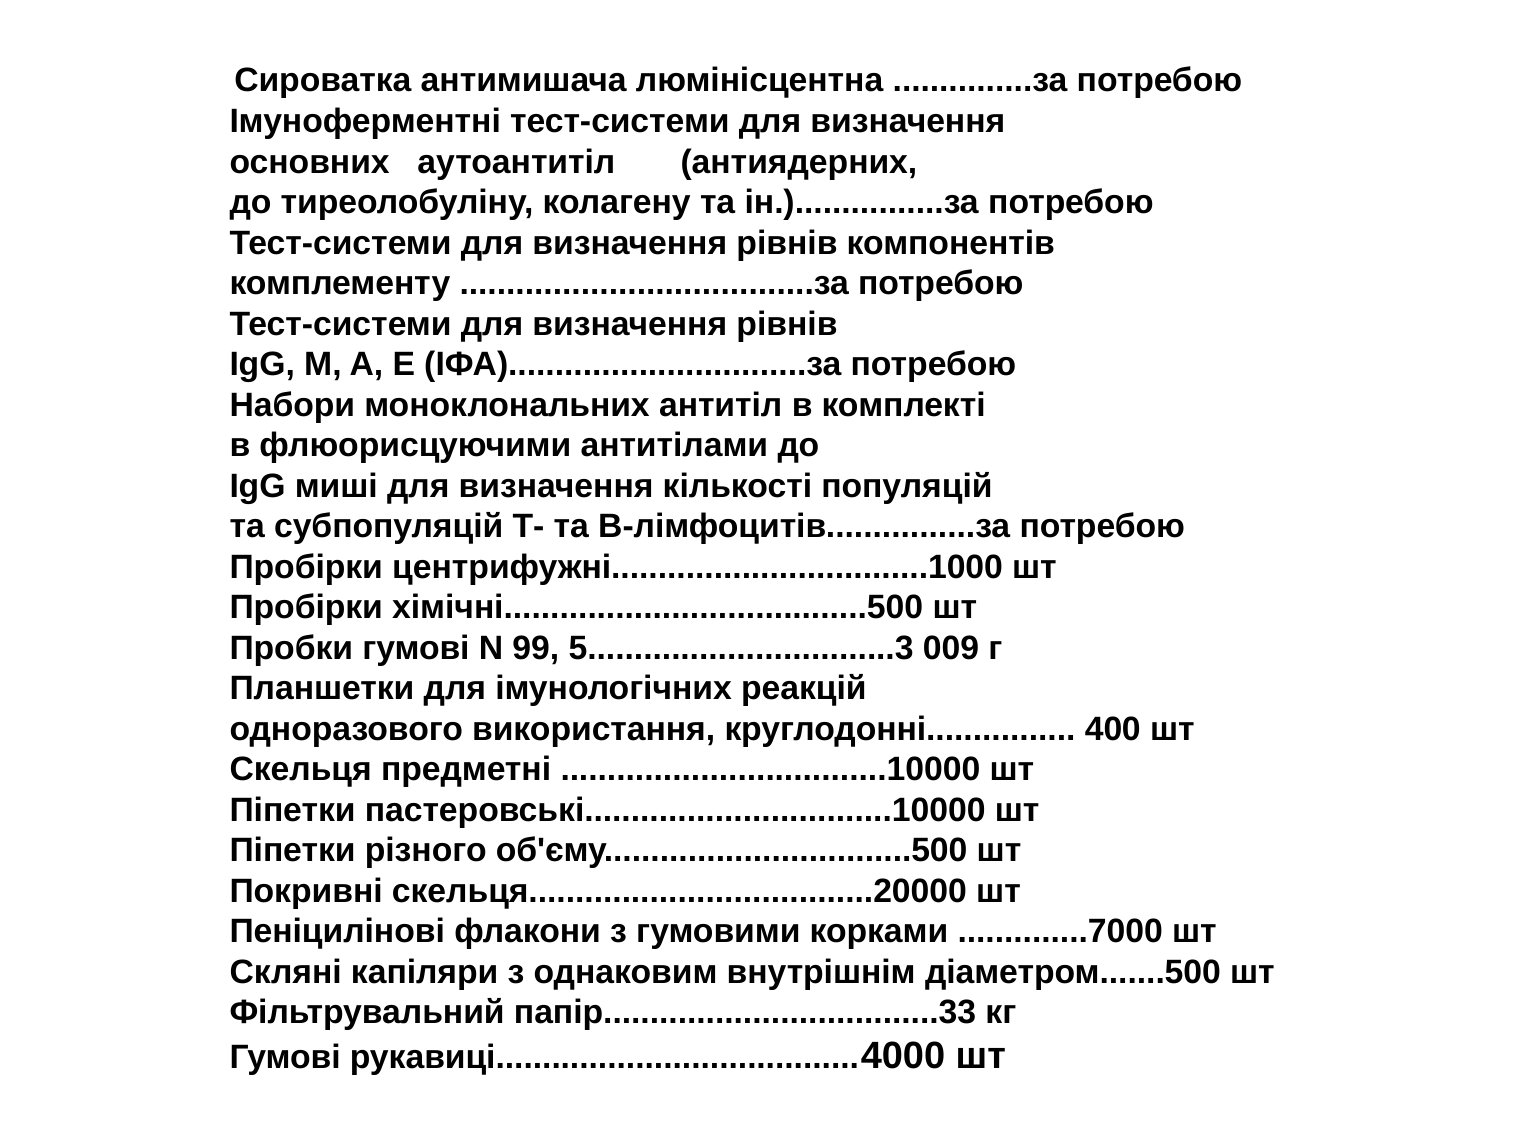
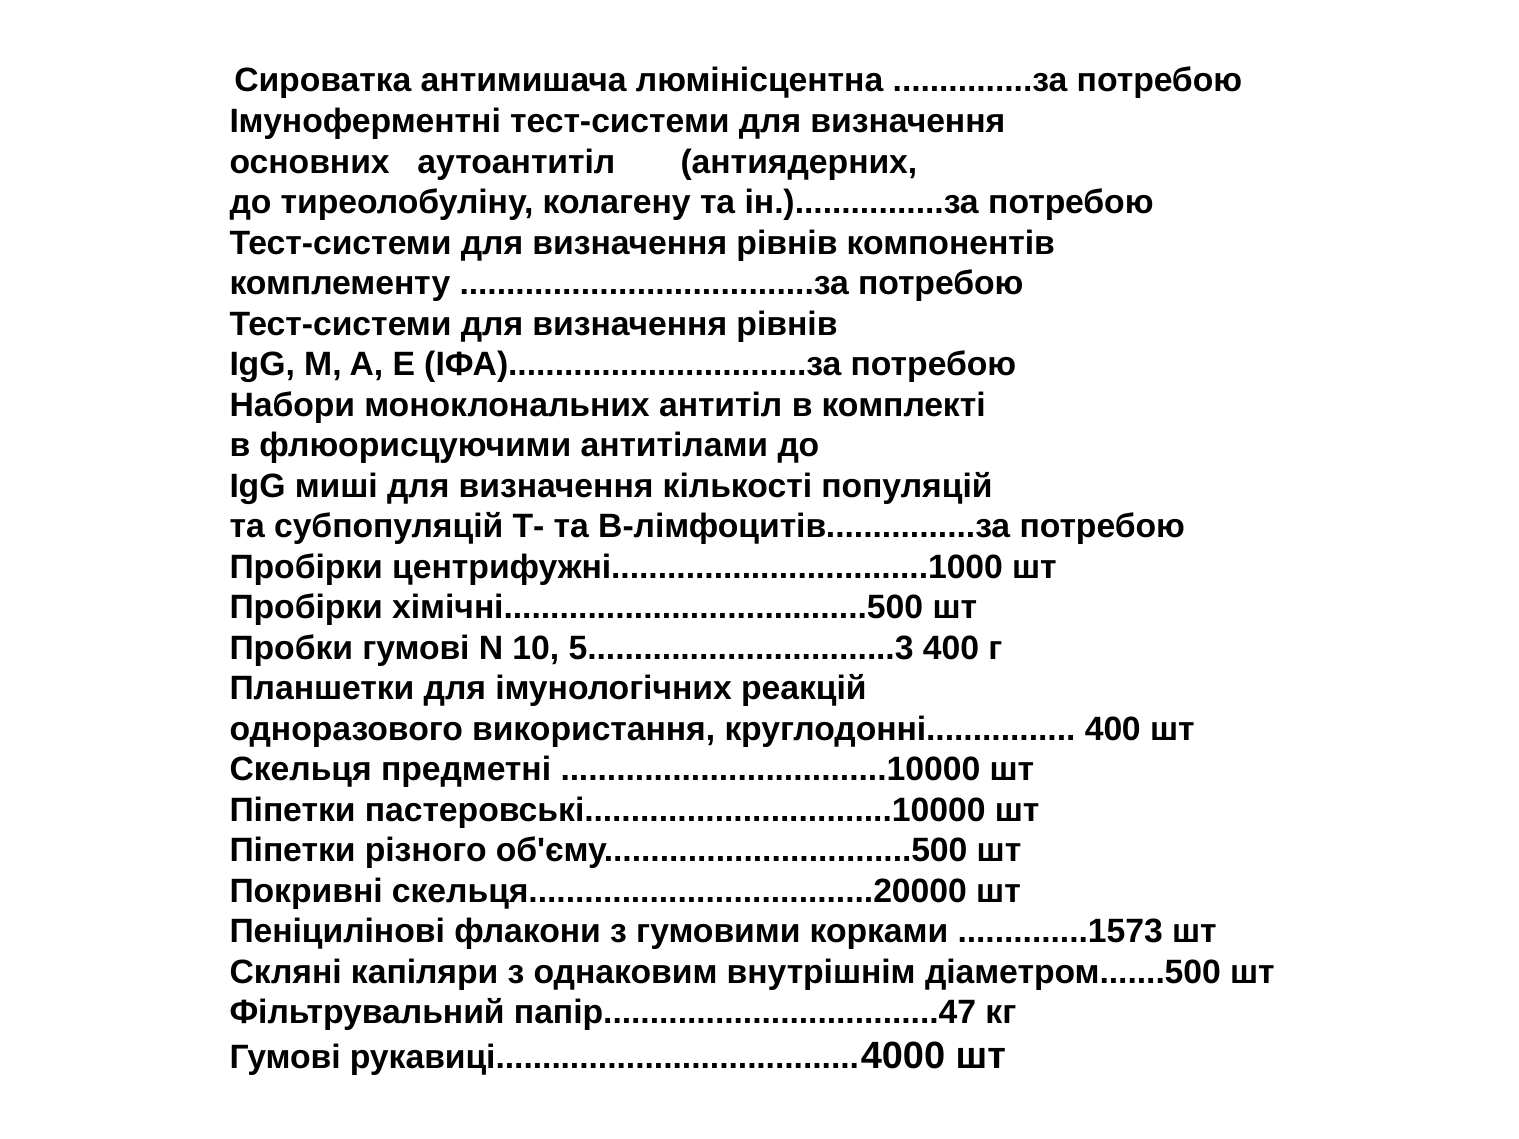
99: 99 -> 10
5.................................3 009: 009 -> 400
..............7000: ..............7000 -> ..............1573
папір....................................33: папір....................................33 -> папір....................................47
